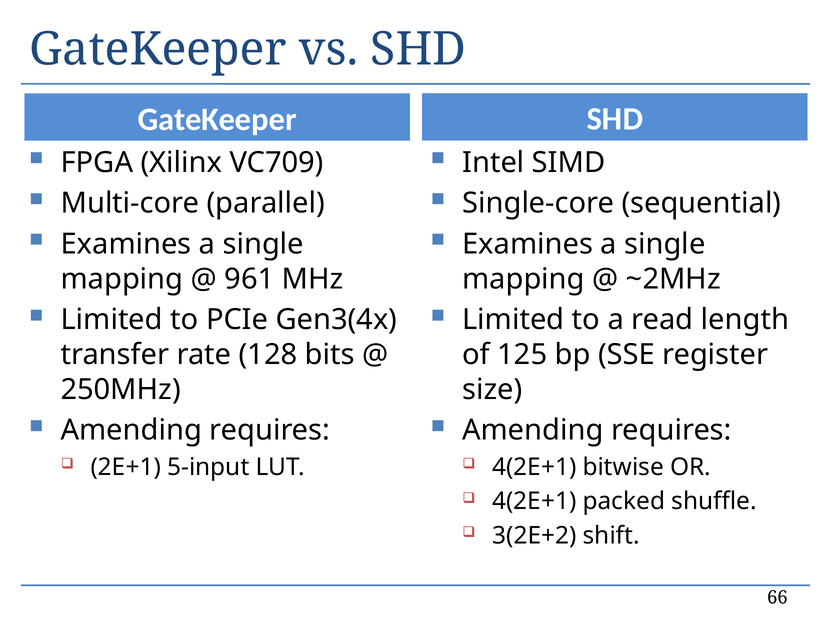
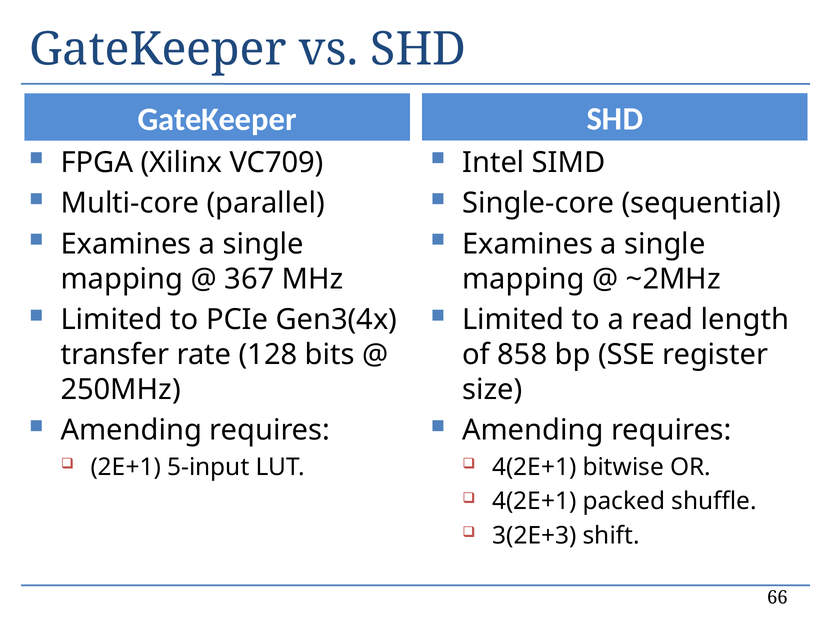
961: 961 -> 367
125: 125 -> 858
3(2E+2: 3(2E+2 -> 3(2E+3
